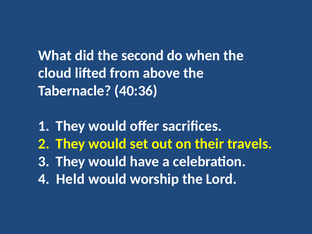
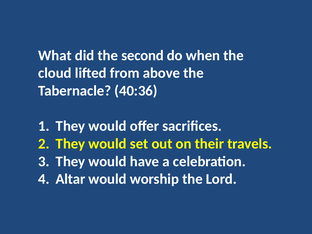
Held: Held -> Altar
